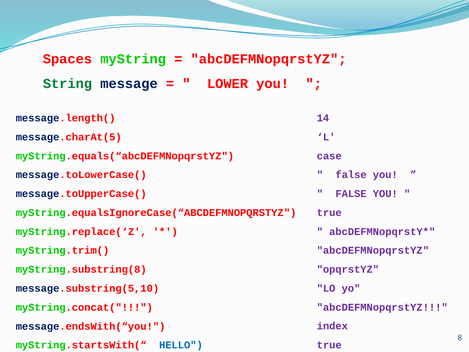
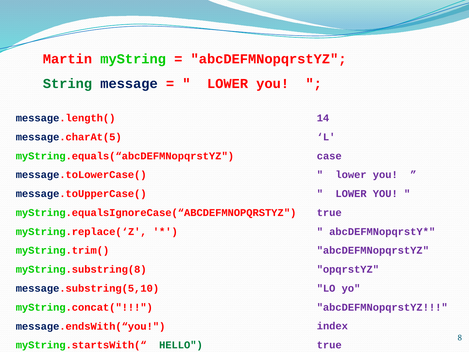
Spaces: Spaces -> Martin
false at (351, 175): false -> lower
FALSE at (351, 194): FALSE -> LOWER
HELLO colour: blue -> green
